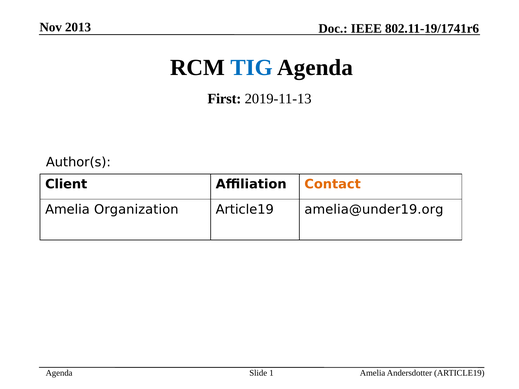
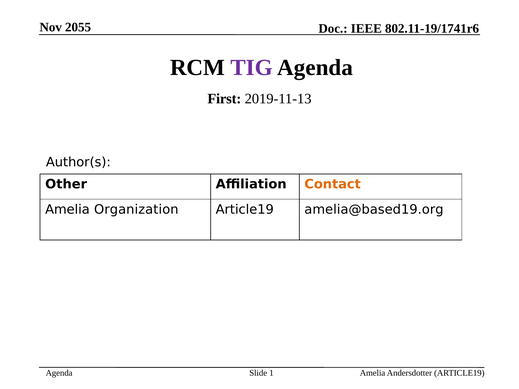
2013: 2013 -> 2055
TIG colour: blue -> purple
Client: Client -> Other
amelia@under19.org: amelia@under19.org -> amelia@based19.org
